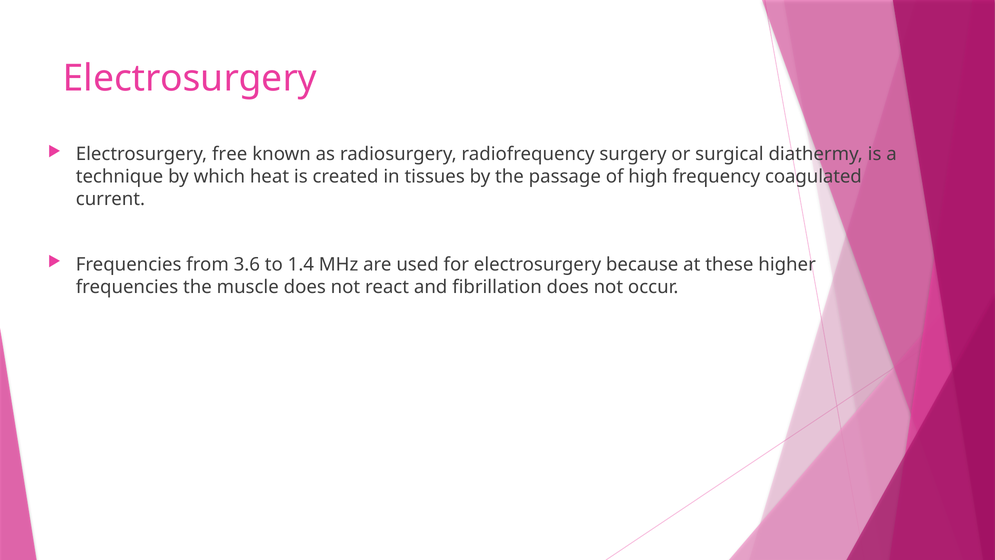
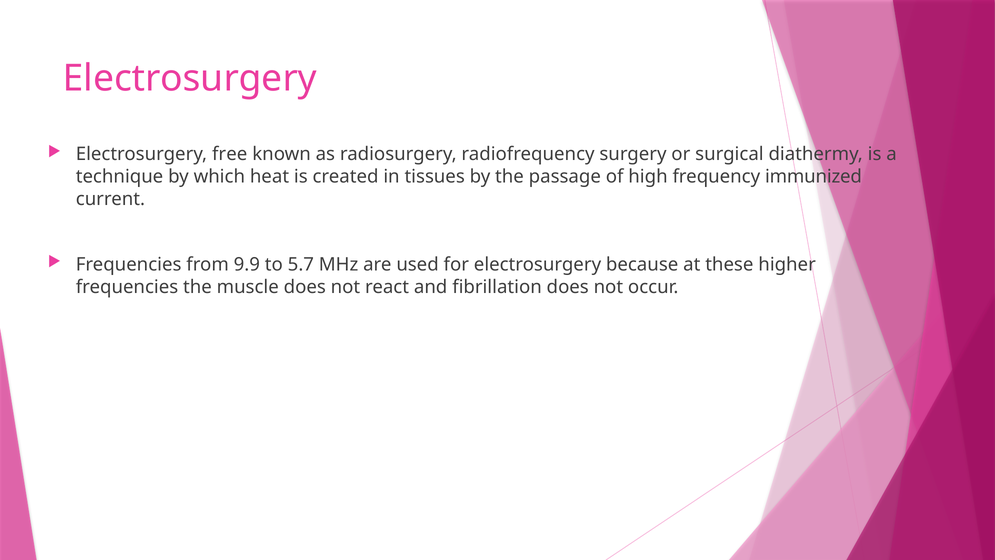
coagulated: coagulated -> immunized
3.6: 3.6 -> 9.9
1.4: 1.4 -> 5.7
